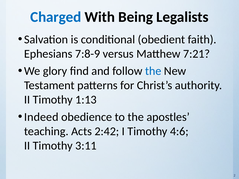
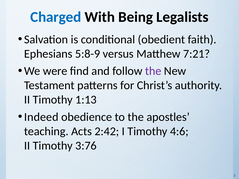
7:8-9: 7:8-9 -> 5:8-9
glory: glory -> were
the at (153, 71) colour: blue -> purple
3:11: 3:11 -> 3:76
